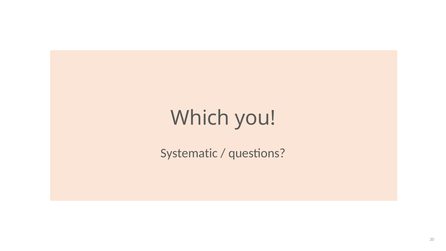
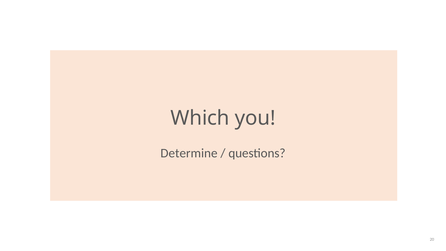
Systematic: Systematic -> Determine
